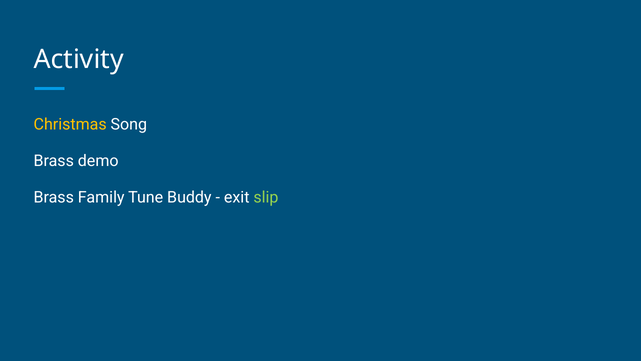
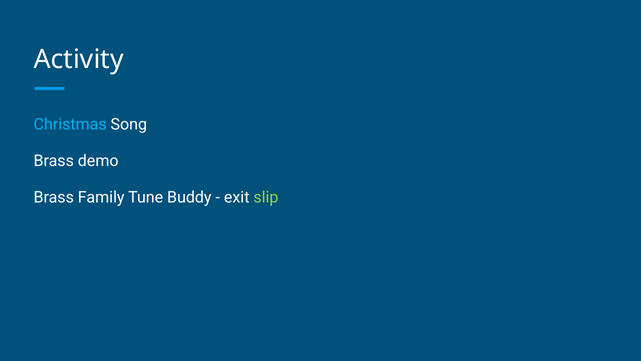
Christmas colour: yellow -> light blue
